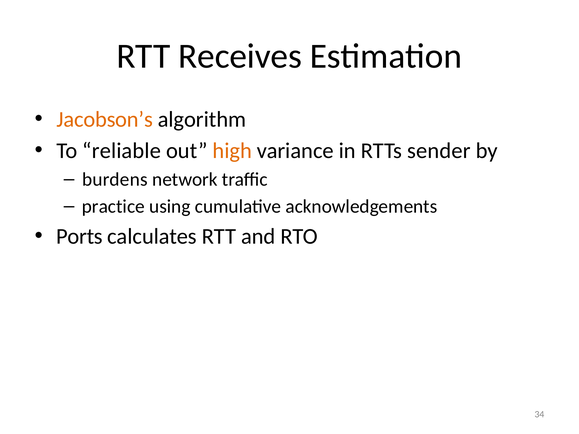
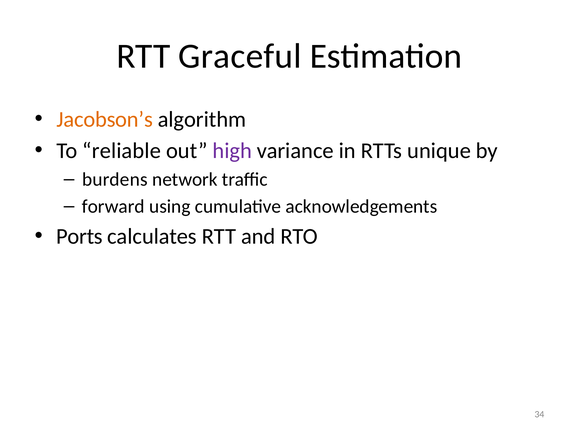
Receives: Receives -> Graceful
high colour: orange -> purple
sender: sender -> unique
practice: practice -> forward
